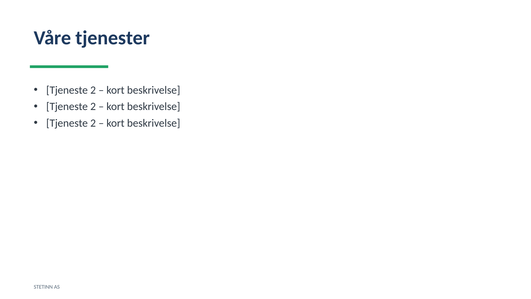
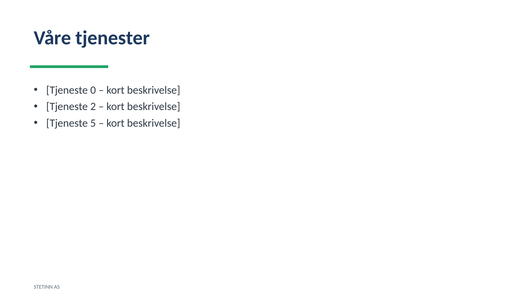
2 at (93, 90): 2 -> 0
2 at (93, 123): 2 -> 5
